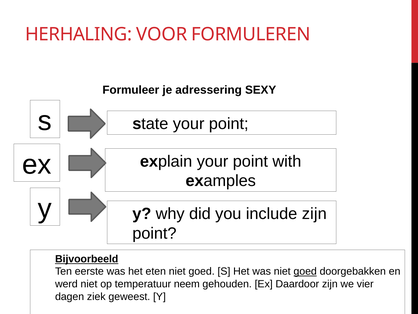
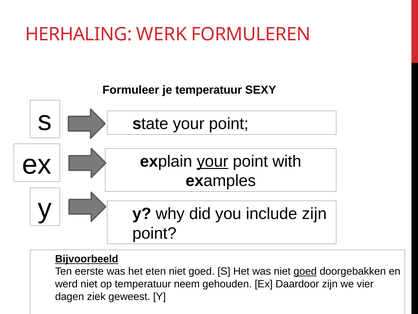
VOOR: VOOR -> WERK
je adressering: adressering -> temperatuur
your at (213, 161) underline: none -> present
